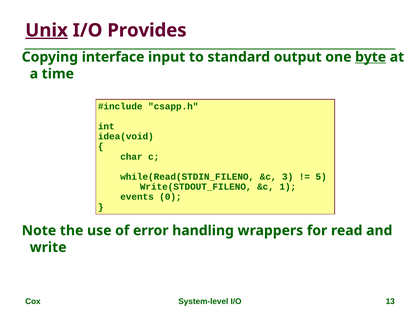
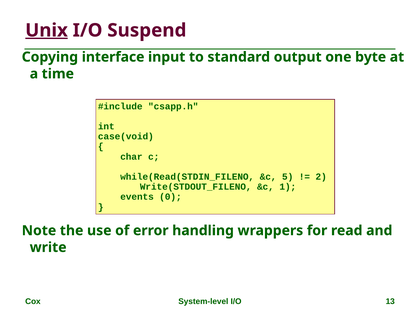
Provides: Provides -> Suspend
byte underline: present -> none
idea(void: idea(void -> case(void
3: 3 -> 5
5: 5 -> 2
